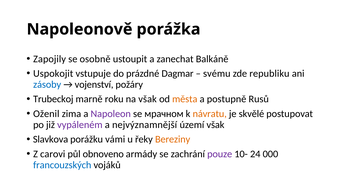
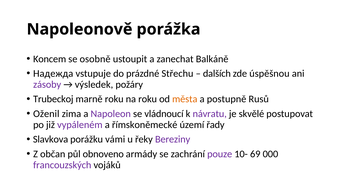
Zapojily: Zapojily -> Koncem
Uspokojit: Uspokojit -> Надежда
Dagmar: Dagmar -> Střechu
svému: svému -> dalších
republiku: republiku -> úspěšnou
zásoby colour: blue -> purple
vojenství: vojenství -> výsledek
na však: však -> roku
мрачном: мрачном -> vládnoucí
návratu colour: orange -> purple
nejvýznamnější: nejvýznamnější -> římskoněmecké
území však: však -> řady
Bereziny colour: orange -> purple
carovi: carovi -> občan
24: 24 -> 69
francouzských colour: blue -> purple
